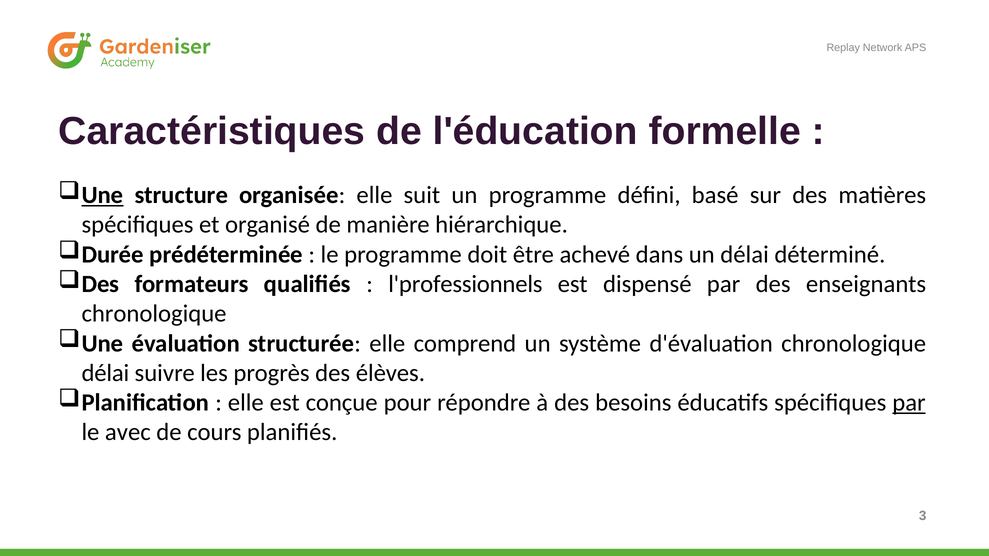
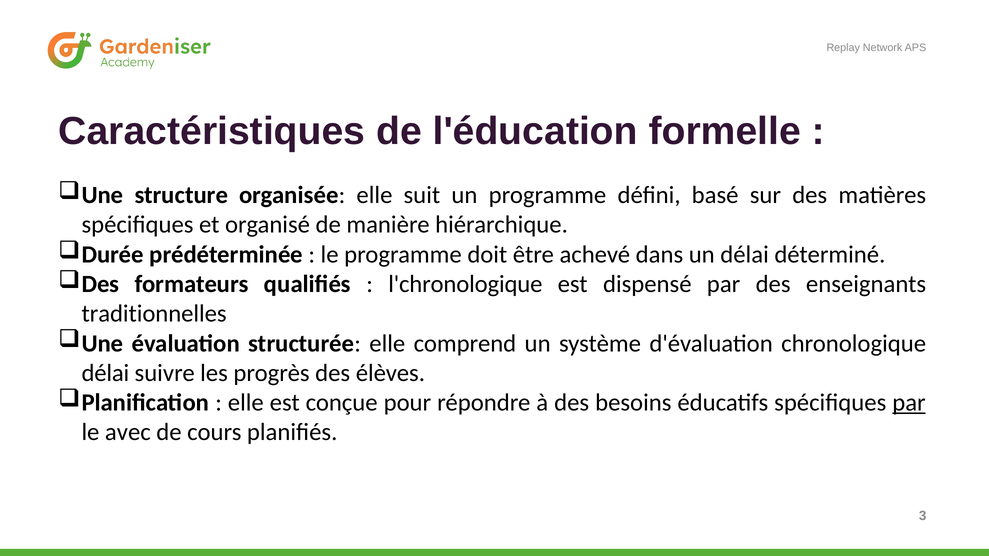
Une at (102, 195) underline: present -> none
l'professionnels: l'professionnels -> l'chronologique
chronologique at (154, 314): chronologique -> traditionnelles
